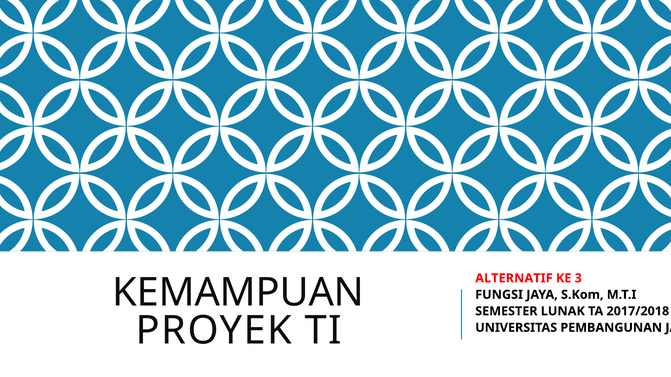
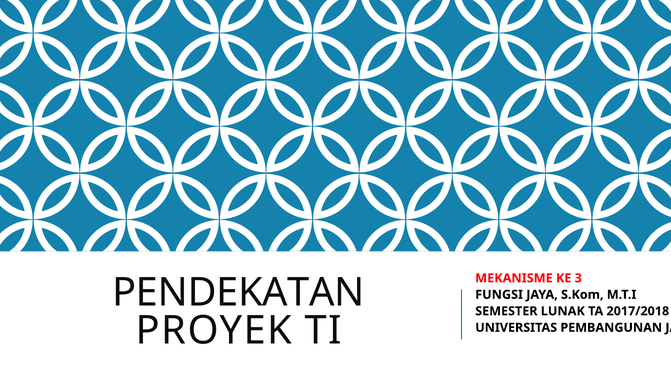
ALTERNATIF: ALTERNATIF -> MEKANISME
KEMAMPUAN: KEMAMPUAN -> PENDEKATAN
